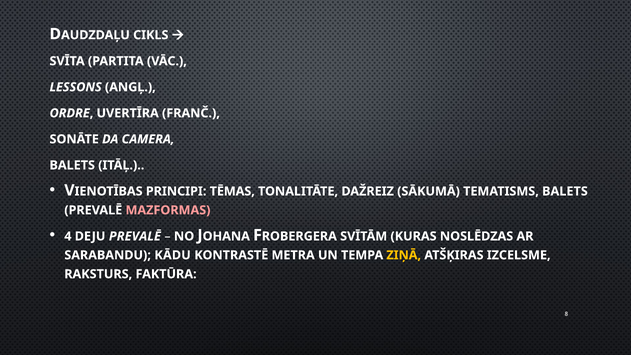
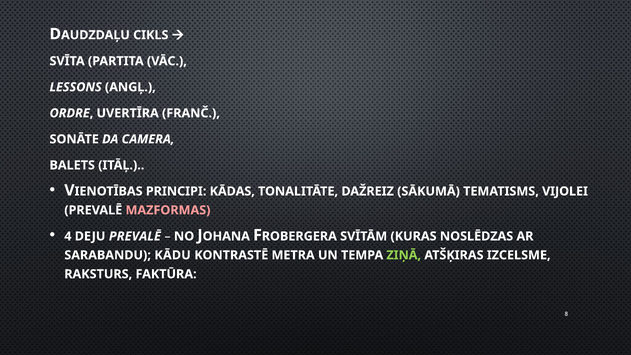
TĒMAS: TĒMAS -> KĀDAS
TEMATISMS BALETS: BALETS -> VIJOLEI
ZIŅĀ colour: yellow -> light green
